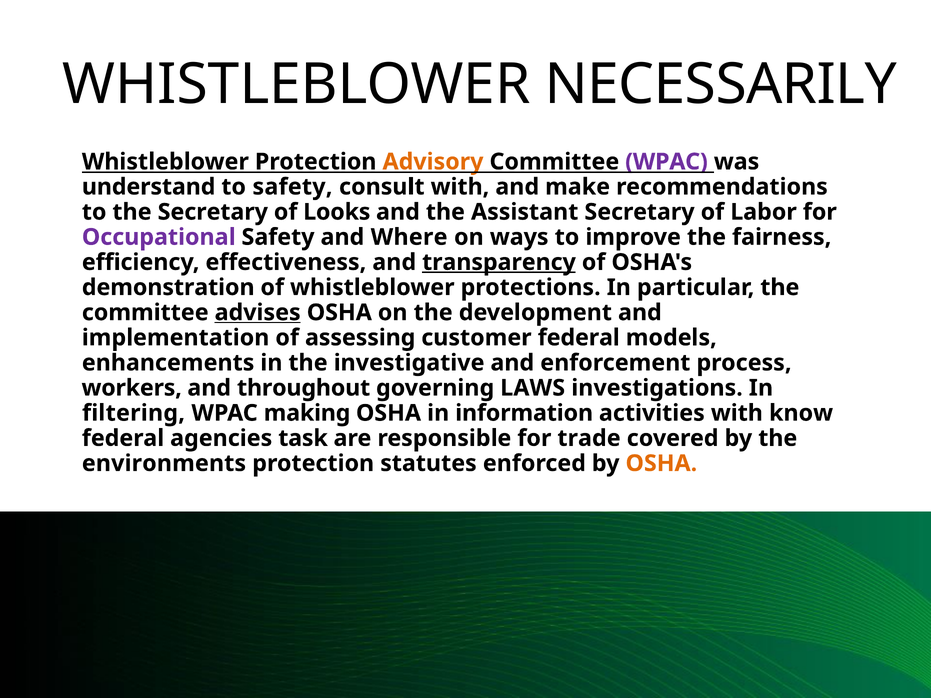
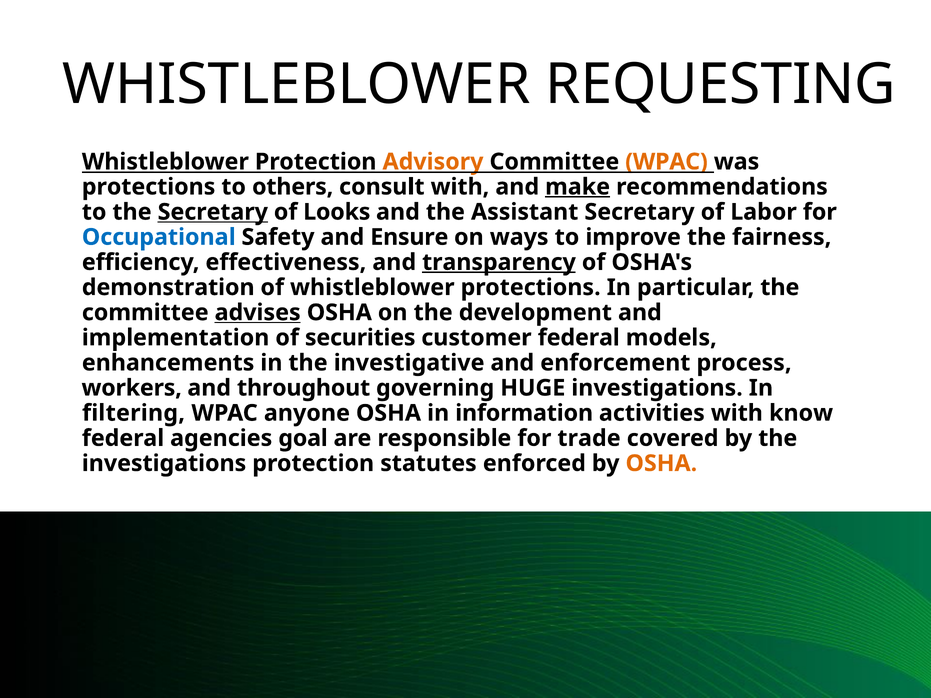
NECESSARILY: NECESSARILY -> REQUESTING
WPAC at (666, 162) colour: purple -> orange
understand at (149, 187): understand -> protections
to safety: safety -> others
make underline: none -> present
Secretary at (213, 212) underline: none -> present
Occupational colour: purple -> blue
Where: Where -> Ensure
assessing: assessing -> securities
LAWS: LAWS -> HUGE
making: making -> anyone
task: task -> goal
environments at (164, 464): environments -> investigations
